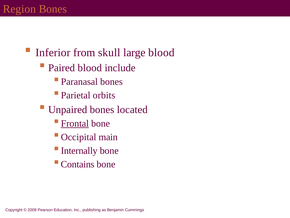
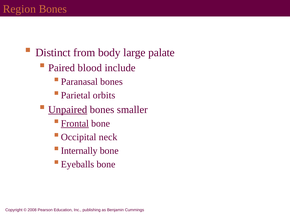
Inferior: Inferior -> Distinct
skull: skull -> body
large blood: blood -> palate
Unpaired underline: none -> present
located: located -> smaller
main: main -> neck
Contains: Contains -> Eyeballs
